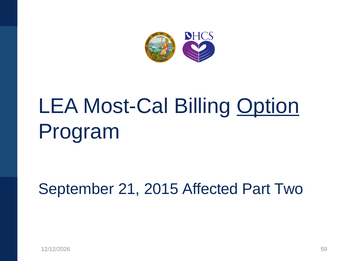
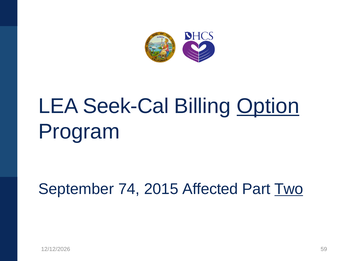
Most-Cal: Most-Cal -> Seek-Cal
21: 21 -> 74
Two underline: none -> present
